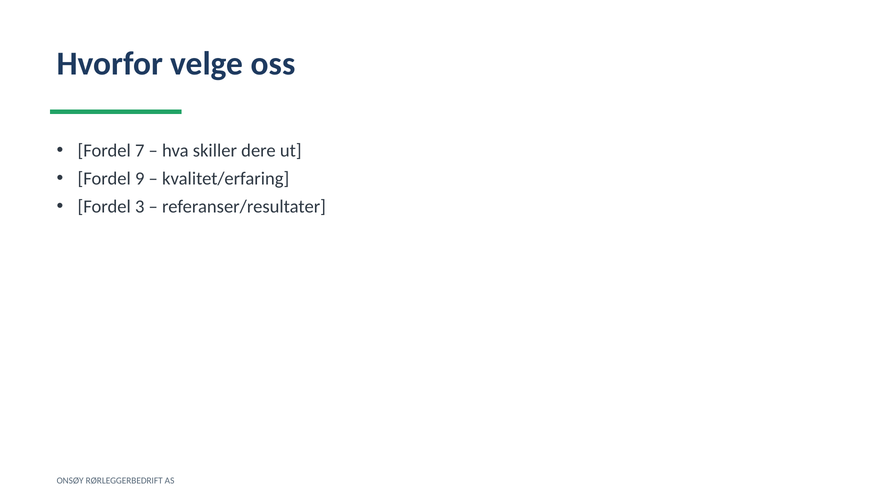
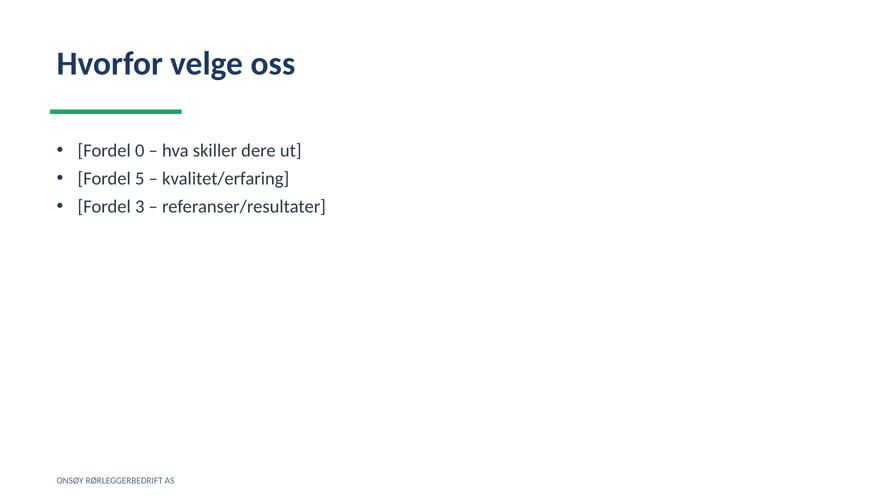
7: 7 -> 0
9: 9 -> 5
